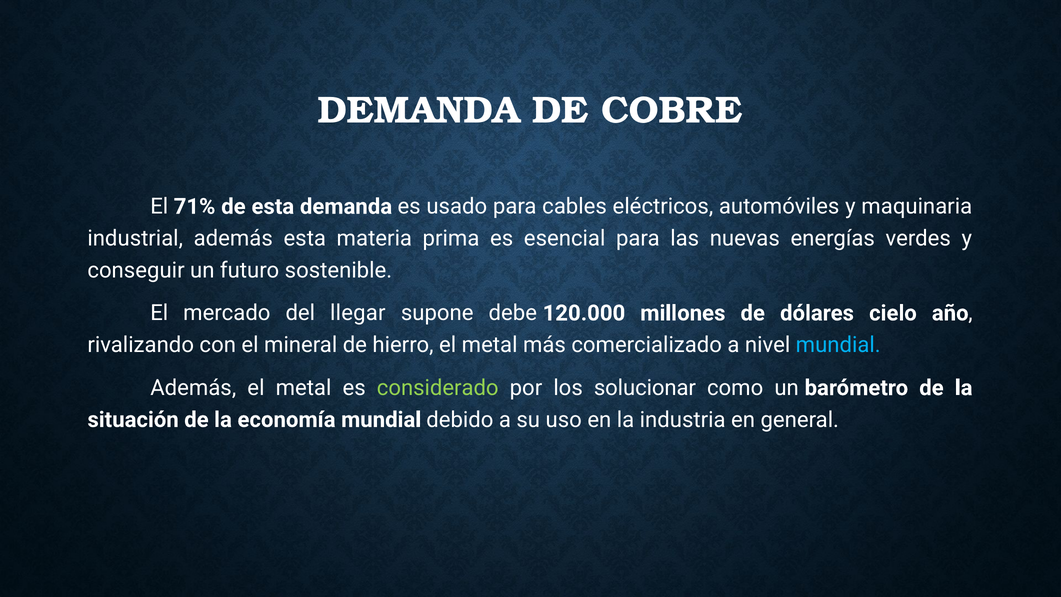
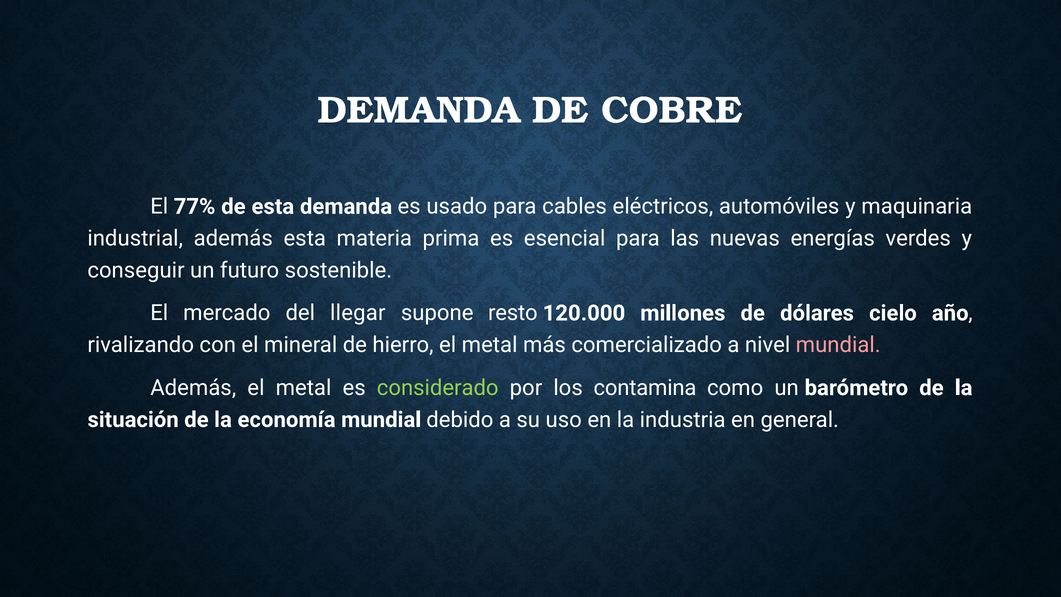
71%: 71% -> 77%
debe: debe -> resto
mundial at (838, 345) colour: light blue -> pink
solucionar: solucionar -> contamina
